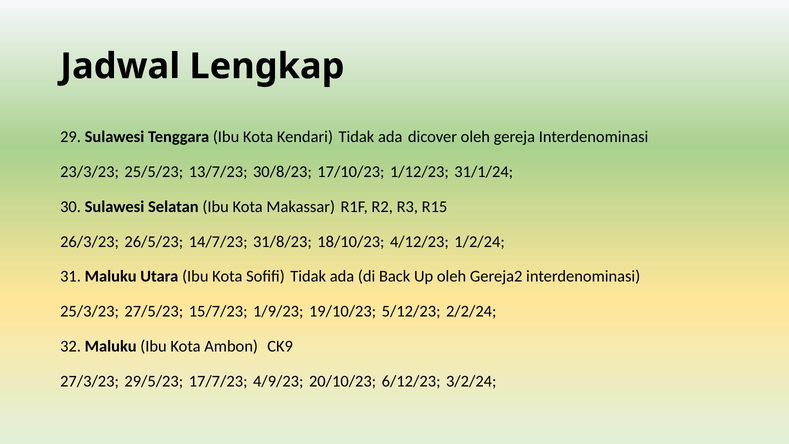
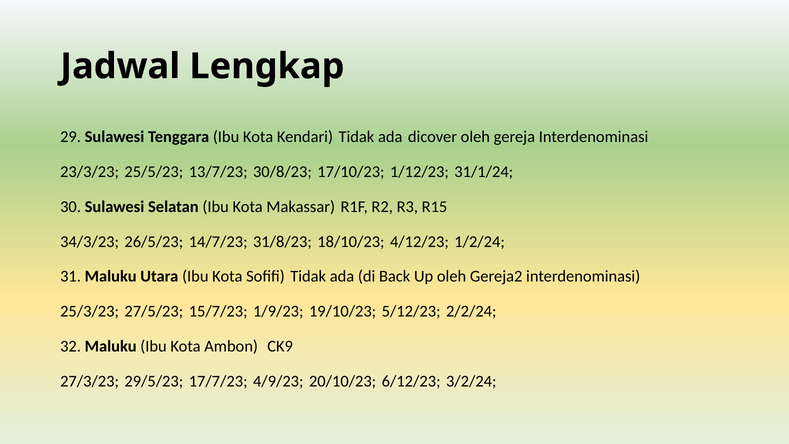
26/3/23: 26/3/23 -> 34/3/23
